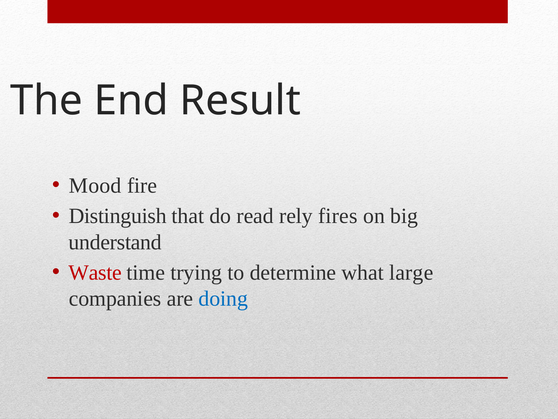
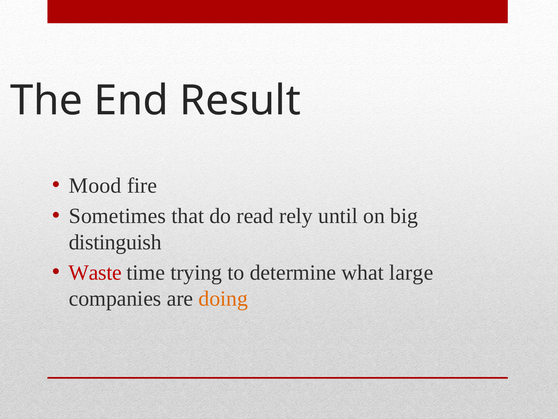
Distinguish: Distinguish -> Sometimes
fires: fires -> until
understand: understand -> distinguish
doing colour: blue -> orange
